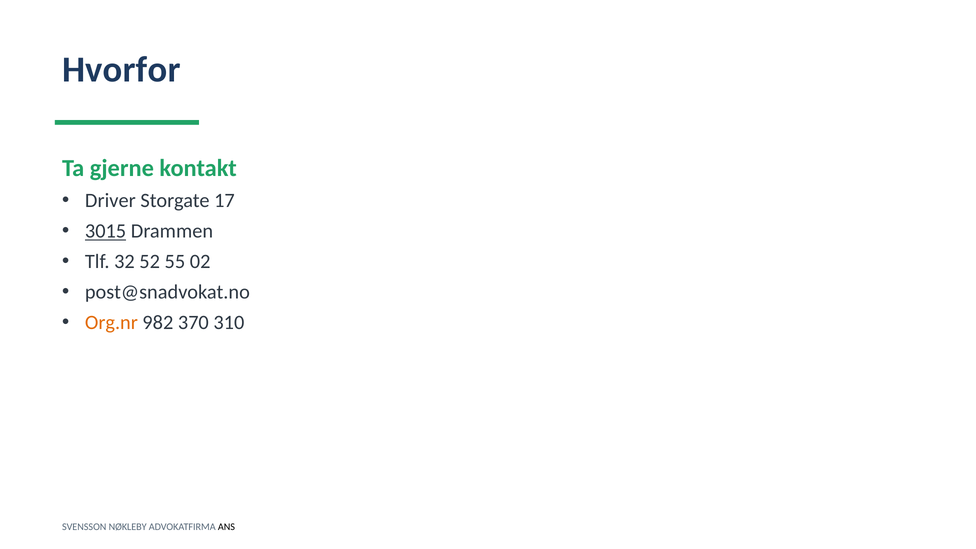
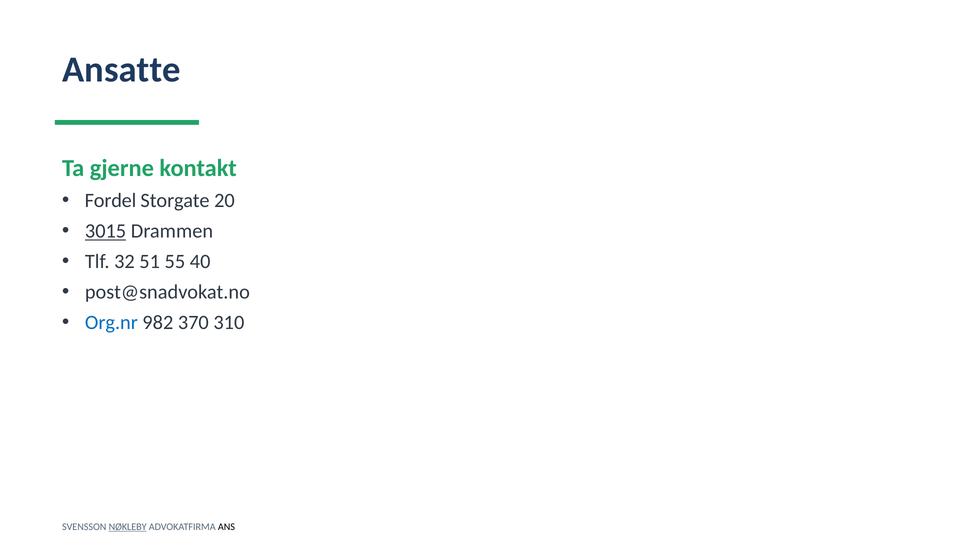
Hvorfor: Hvorfor -> Ansatte
Driver: Driver -> Fordel
17: 17 -> 20
52: 52 -> 51
02: 02 -> 40
Org.nr colour: orange -> blue
NØKLEBY underline: none -> present
